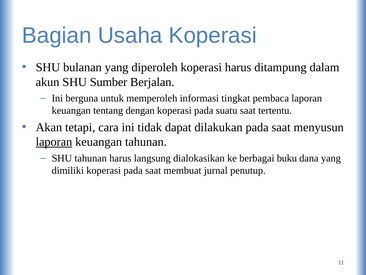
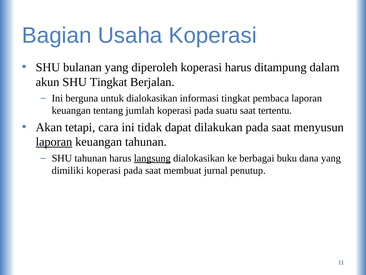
SHU Sumber: Sumber -> Tingkat
untuk memperoleh: memperoleh -> dialokasikan
dengan: dengan -> jumlah
langsung underline: none -> present
